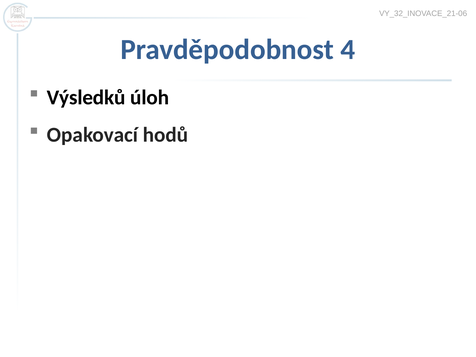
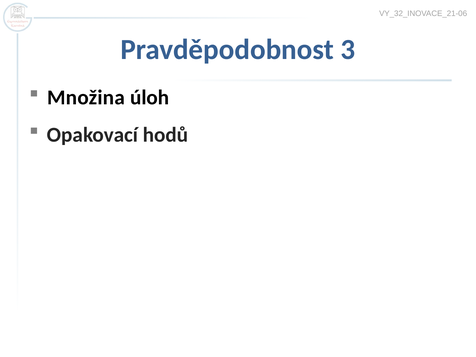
4: 4 -> 3
Výsledků: Výsledků -> Množina
